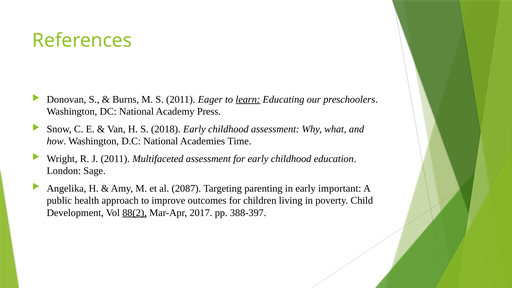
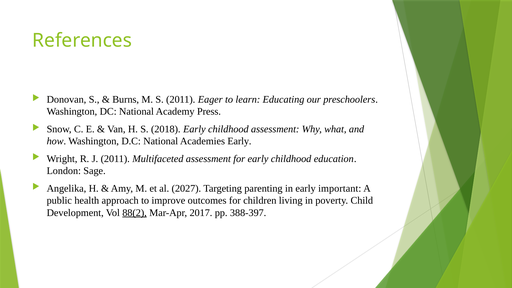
learn underline: present -> none
Academies Time: Time -> Early
2087: 2087 -> 2027
